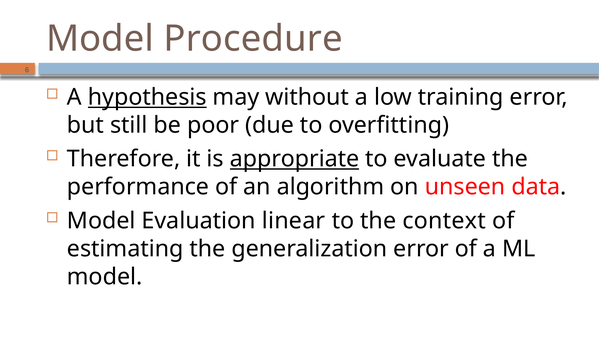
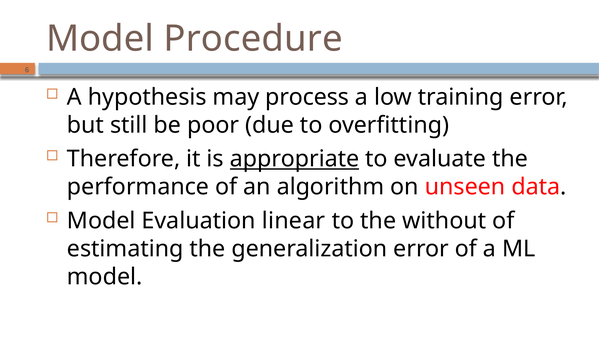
hypothesis underline: present -> none
without: without -> process
context: context -> without
